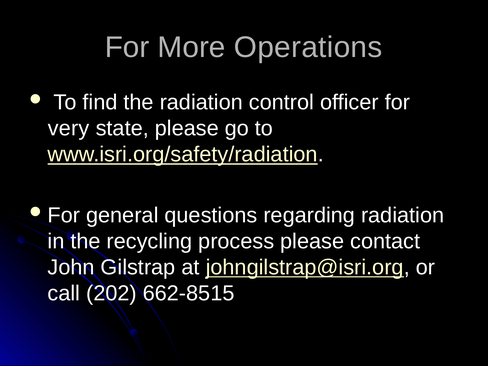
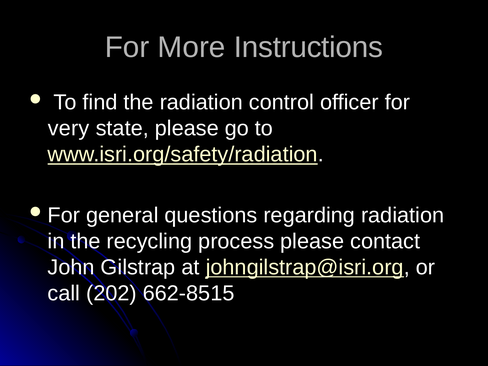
Operations: Operations -> Instructions
